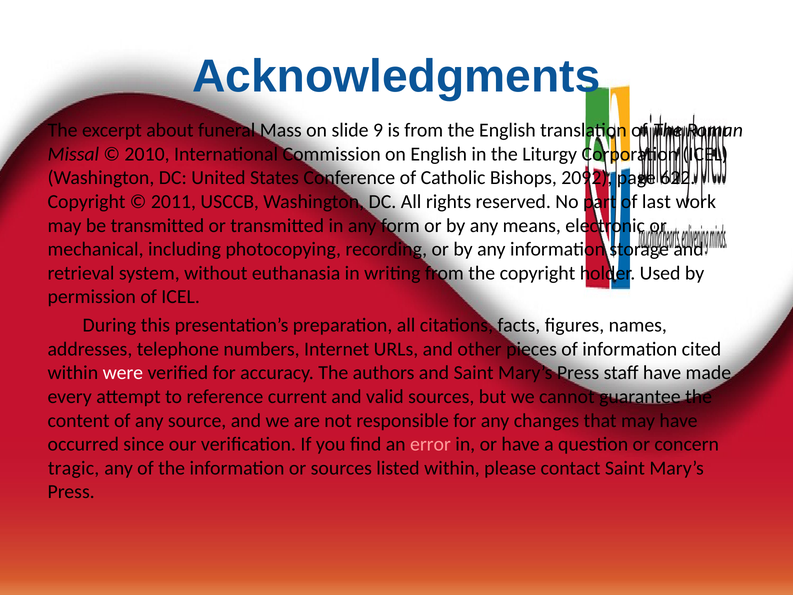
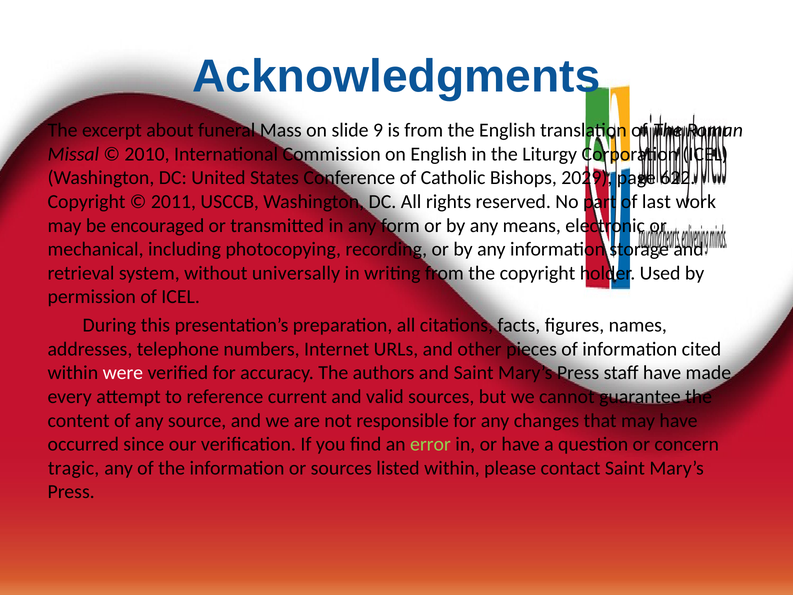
2092: 2092 -> 2029
be transmitted: transmitted -> encouraged
euthanasia: euthanasia -> universally
error colour: pink -> light green
